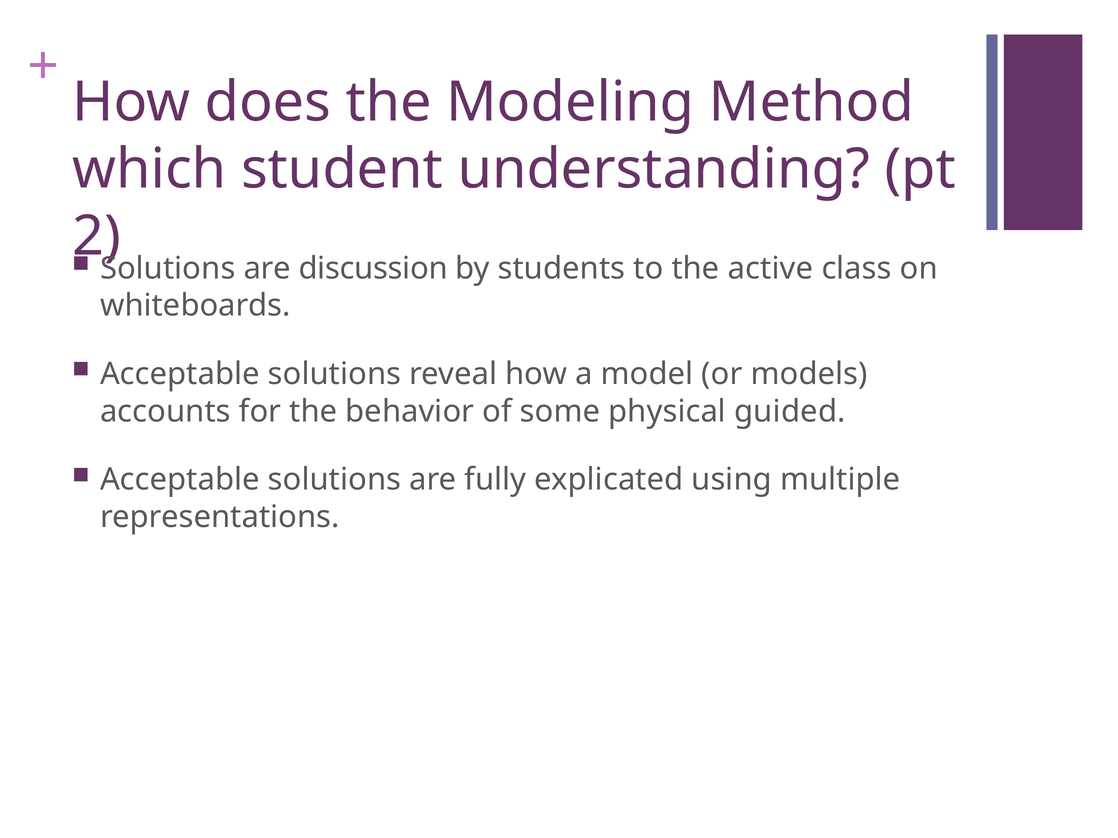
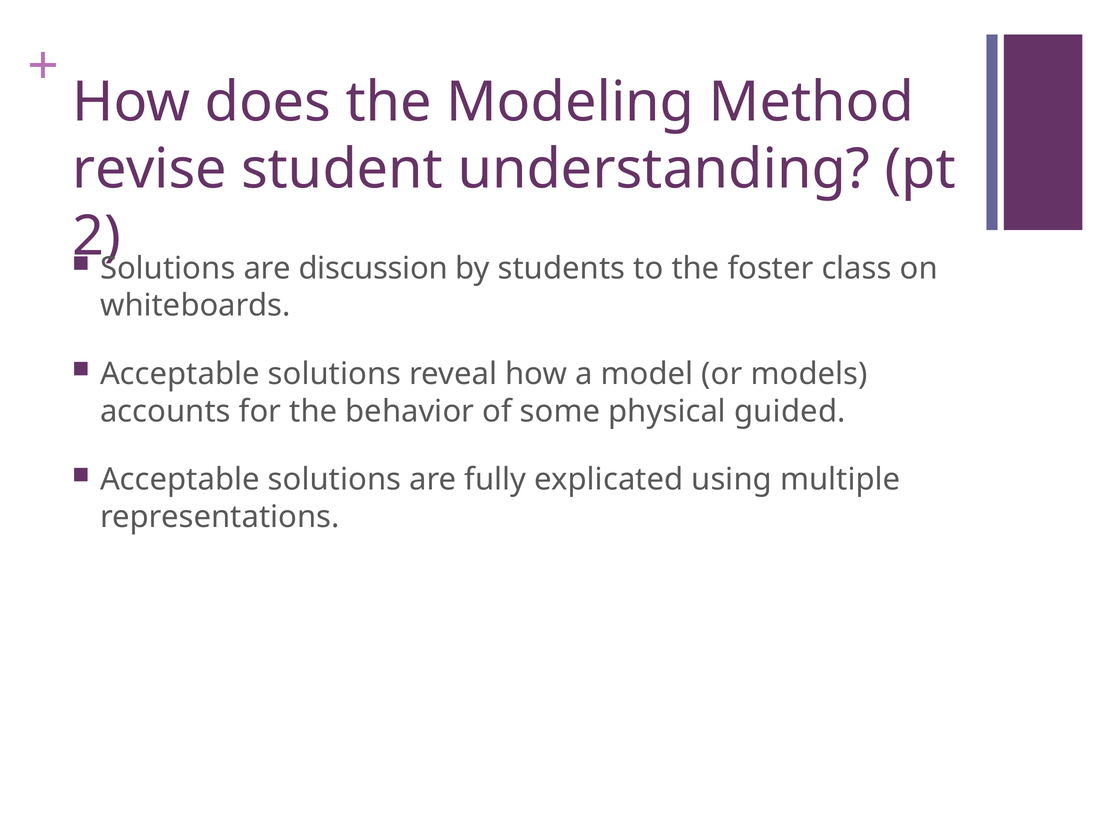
which: which -> revise
active: active -> foster
